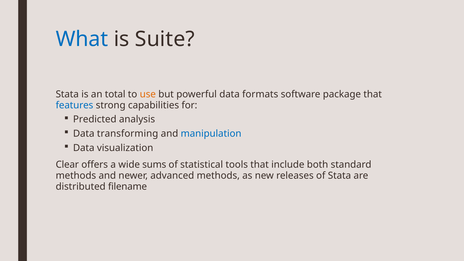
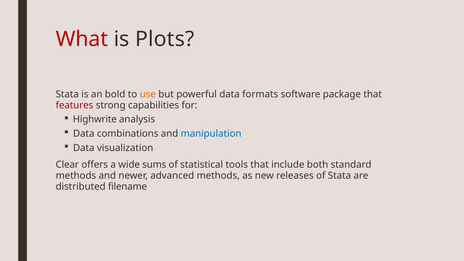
What colour: blue -> red
Suite: Suite -> Plots
total: total -> bold
features colour: blue -> red
Predicted: Predicted -> Highwrite
transforming: transforming -> combinations
